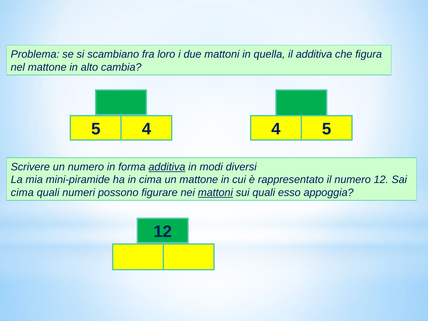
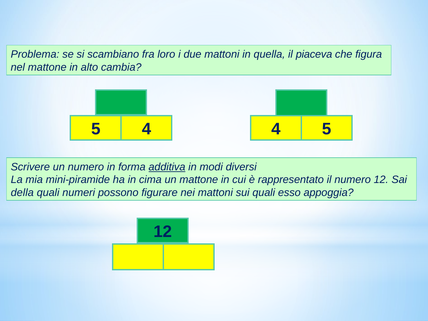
il additiva: additiva -> piaceva
cima at (22, 193): cima -> della
mattoni at (215, 193) underline: present -> none
